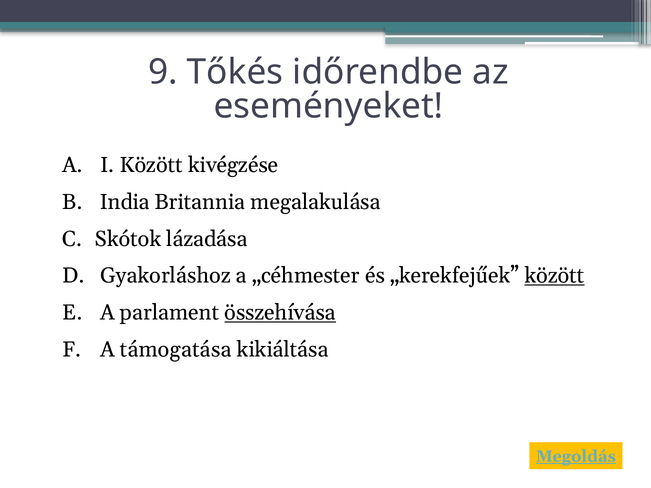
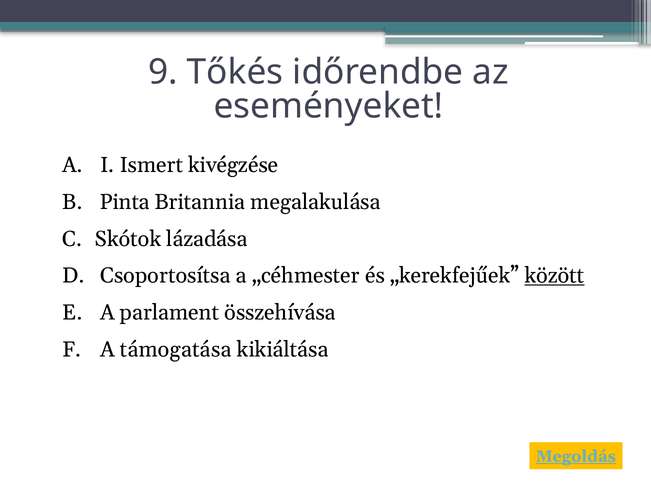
I Között: Között -> Ismert
India: India -> Pinta
Gyakorláshoz: Gyakorláshoz -> Csoportosítsa
összehívása underline: present -> none
